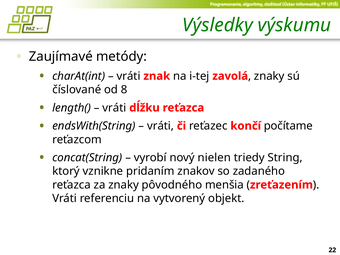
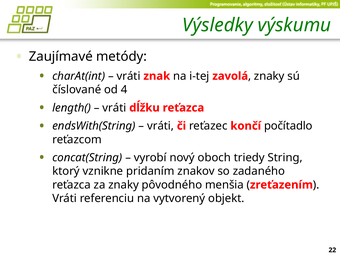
8: 8 -> 4
počítame: počítame -> počítadlo
nielen: nielen -> oboch
